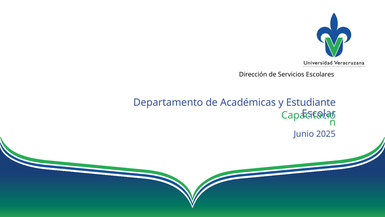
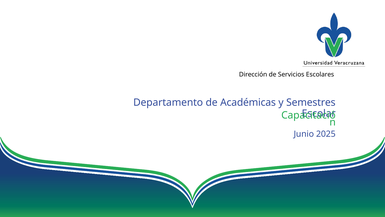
Estudiante: Estudiante -> Semestres
